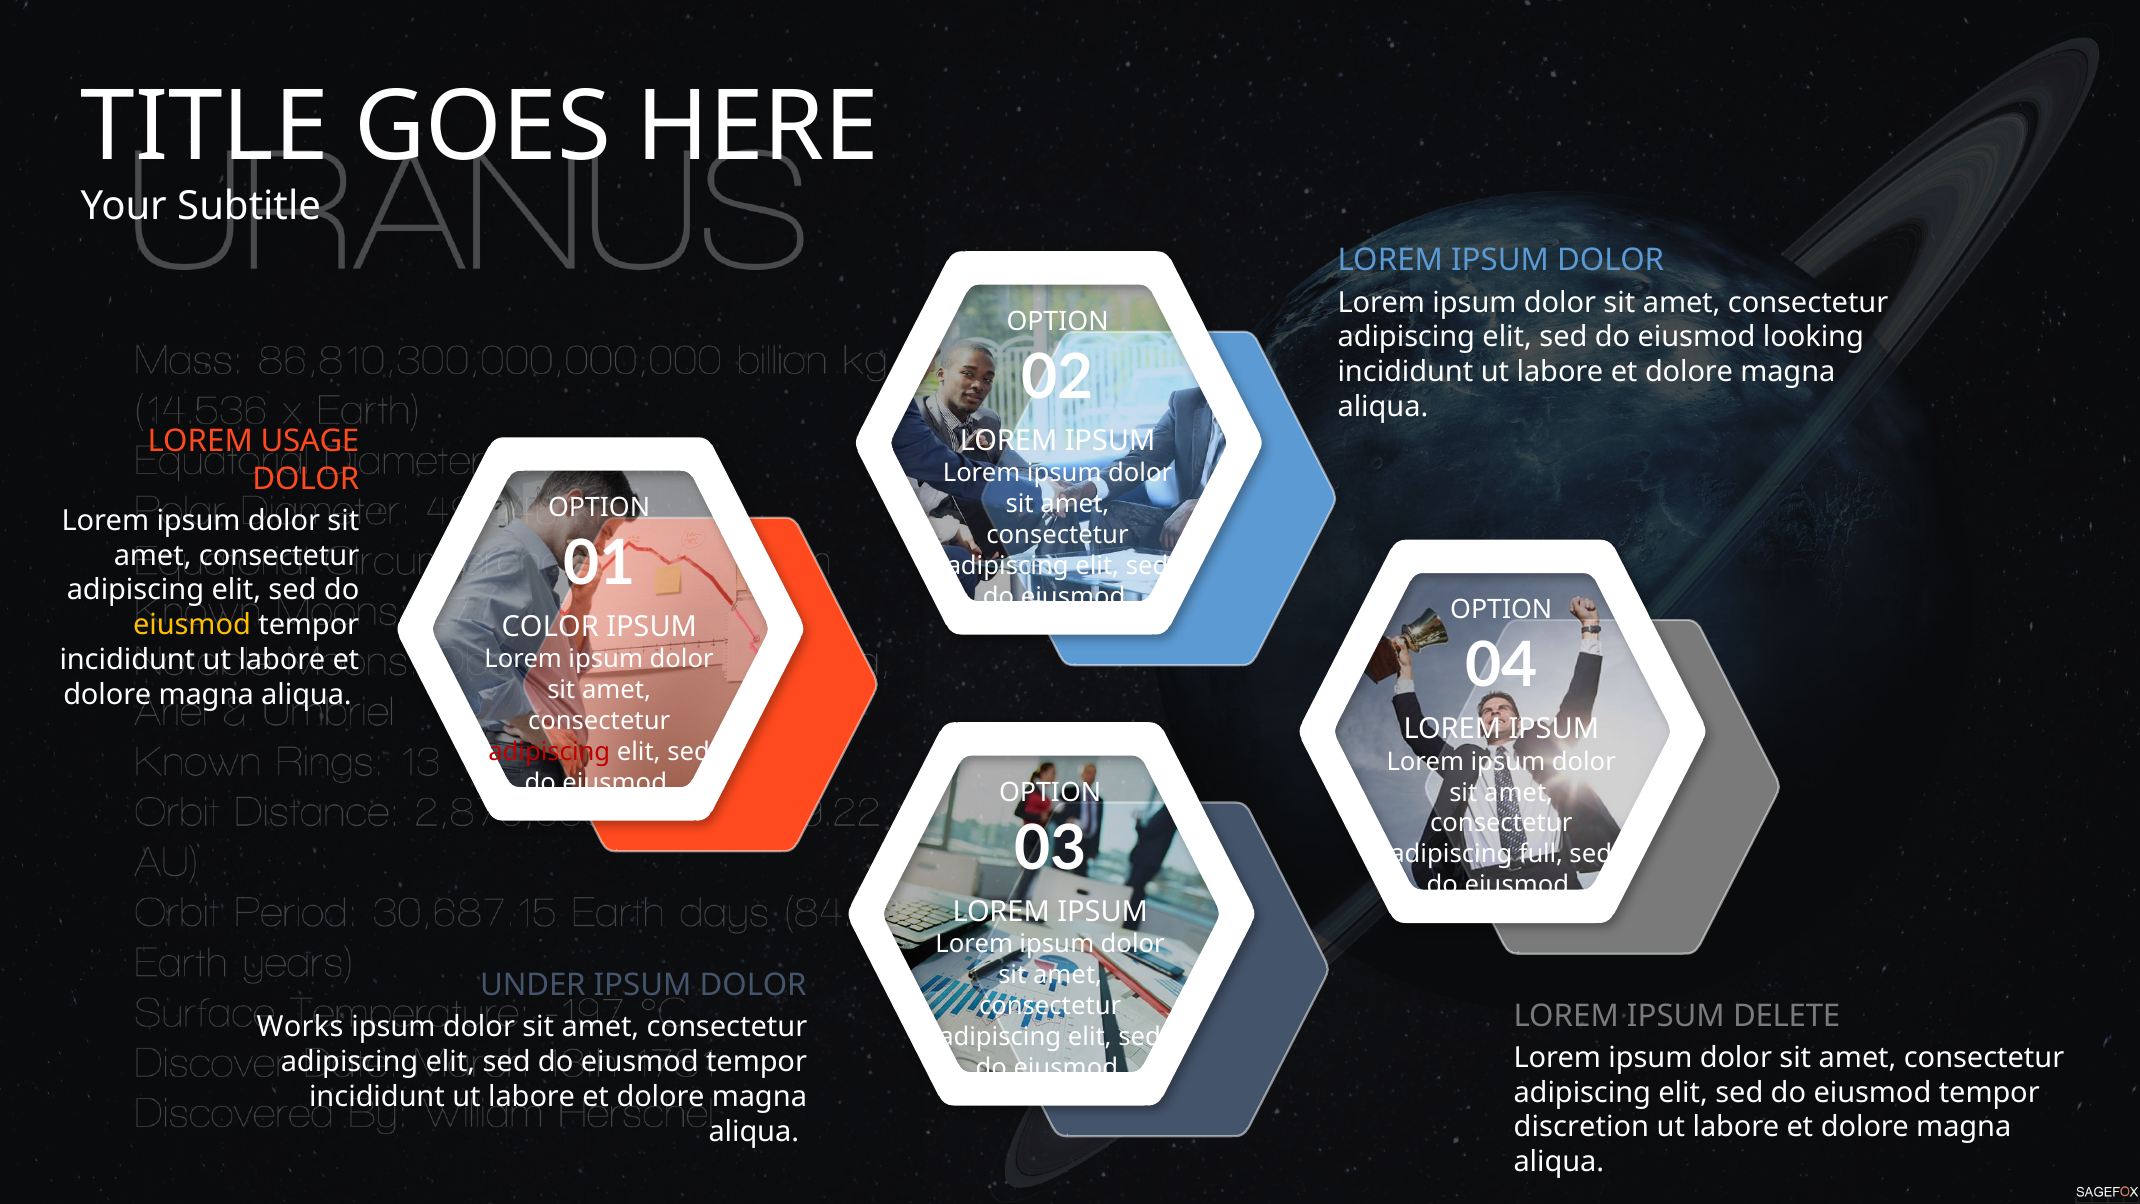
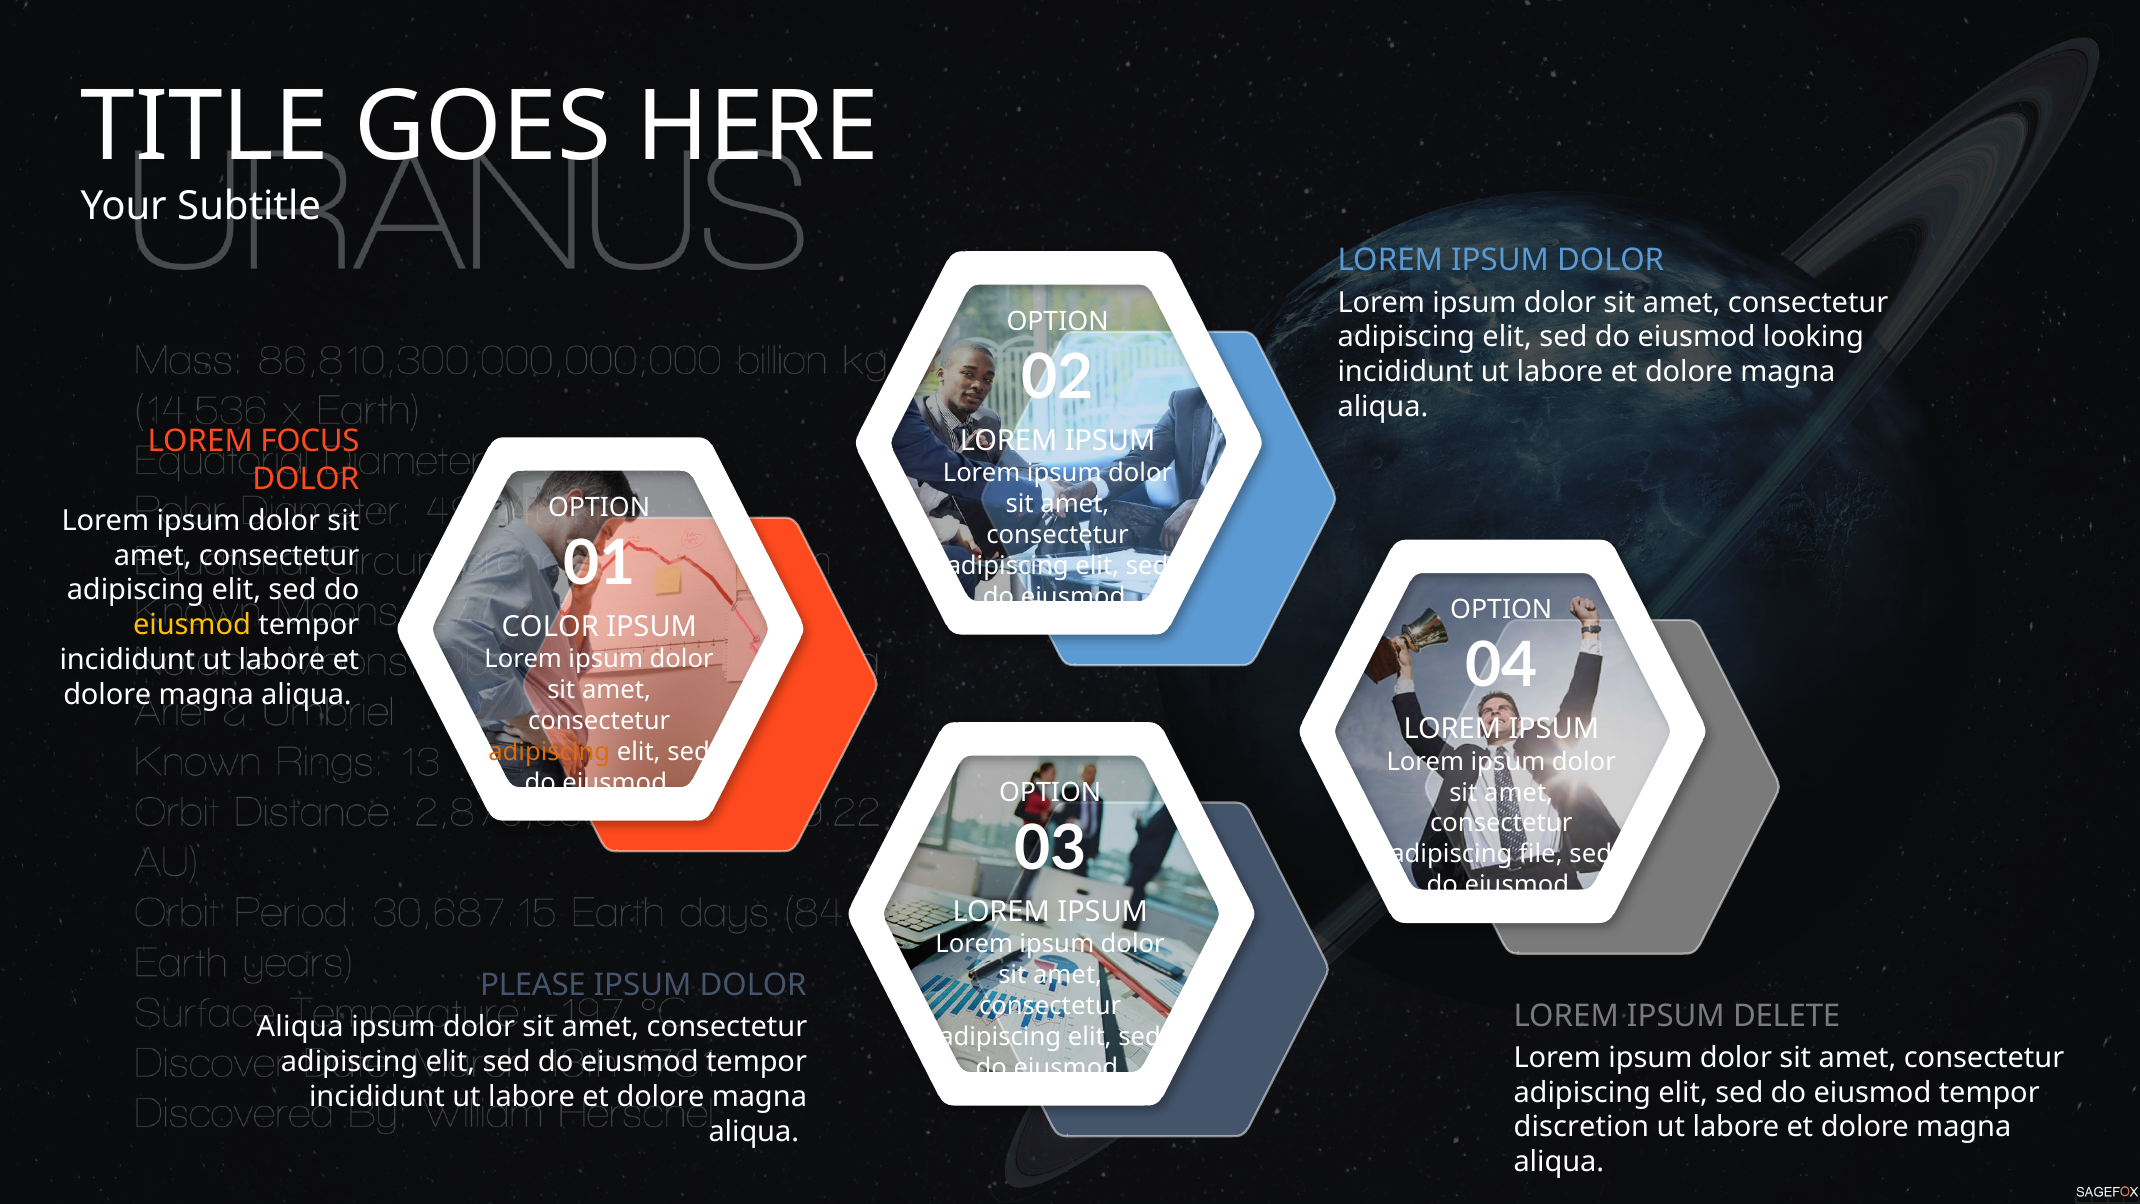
USAGE: USAGE -> FOCUS
adipiscing at (549, 752) colour: red -> orange
full: full -> file
UNDER: UNDER -> PLEASE
Works at (300, 1027): Works -> Aliqua
